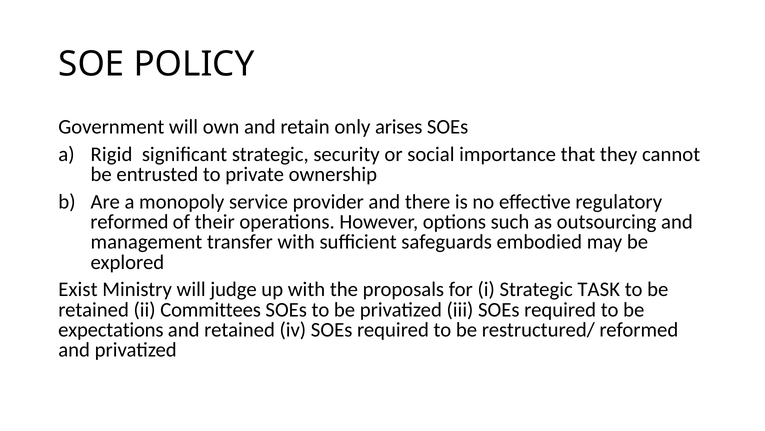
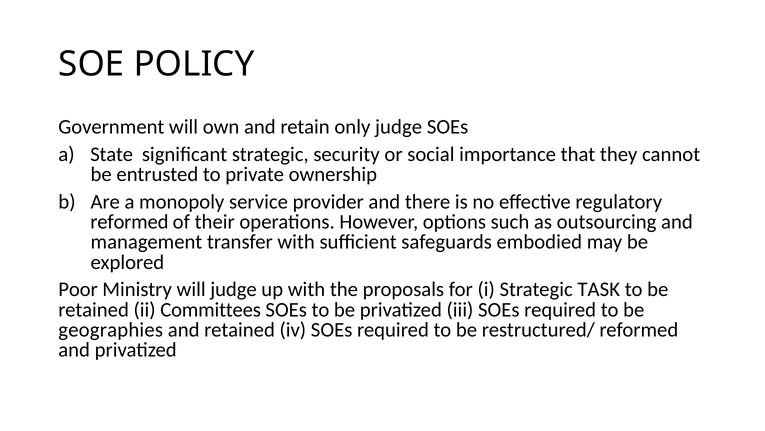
only arises: arises -> judge
Rigid: Rigid -> State
Exist: Exist -> Poor
expectations: expectations -> geographies
